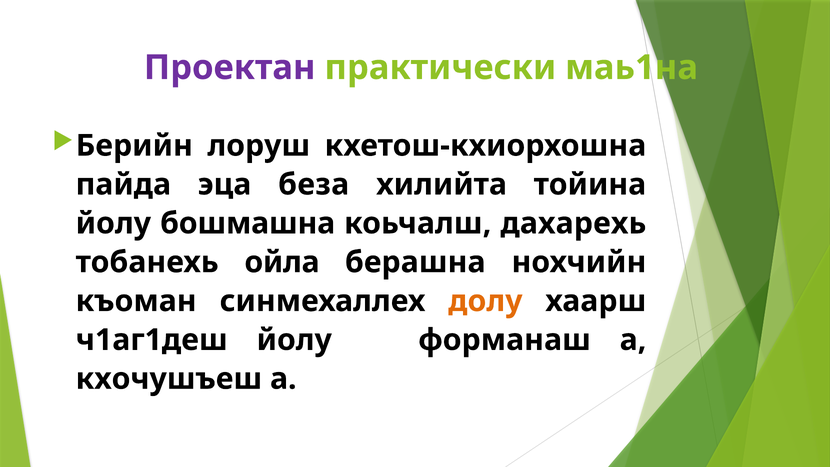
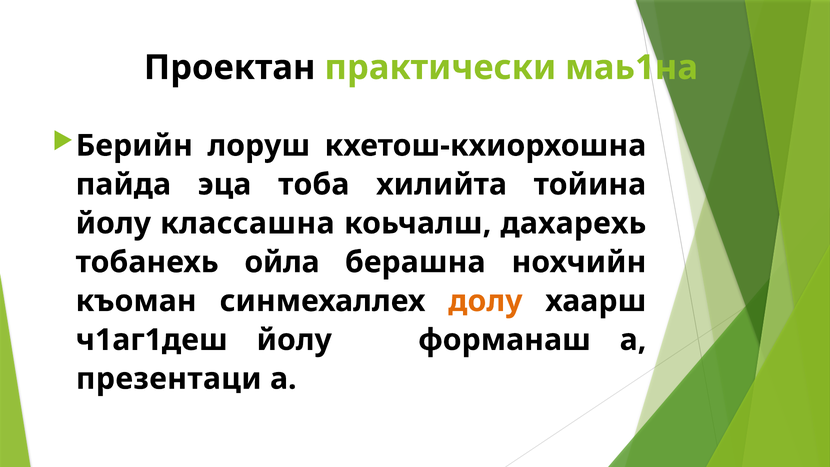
Проектан colour: purple -> black
беза: беза -> тоба
бошмашна: бошмашна -> классашна
кхочушъеш: кхочушъеш -> презентаци
